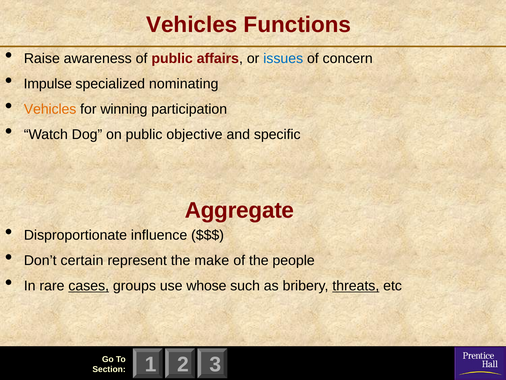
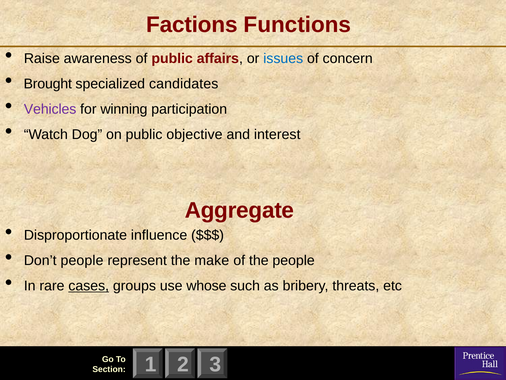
Vehicles at (192, 25): Vehicles -> Factions
Impulse: Impulse -> Brought
nominating: nominating -> candidates
Vehicles at (50, 109) colour: orange -> purple
specific: specific -> interest
Don’t certain: certain -> people
threats underline: present -> none
